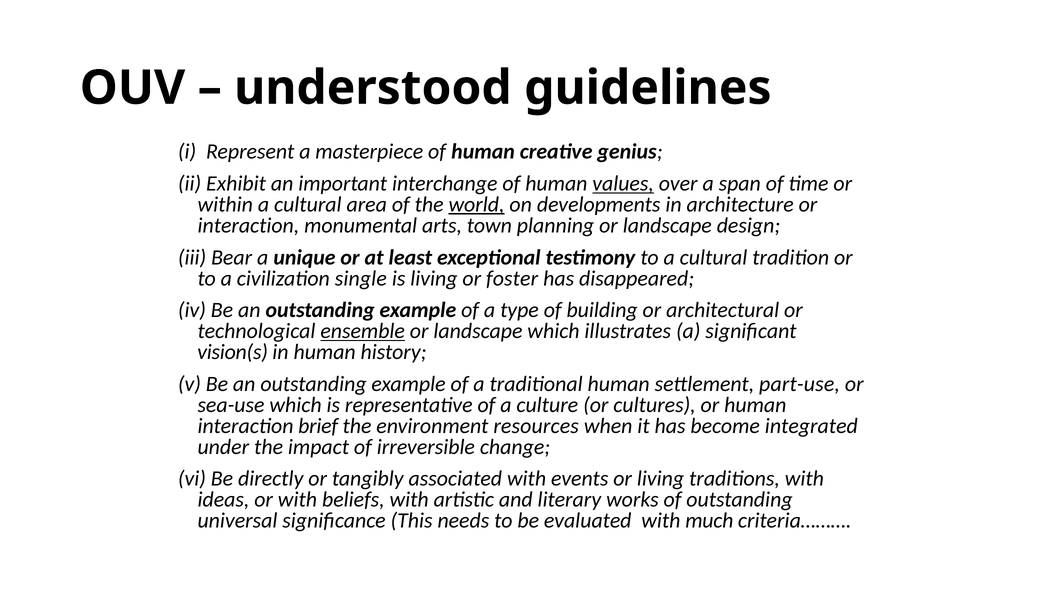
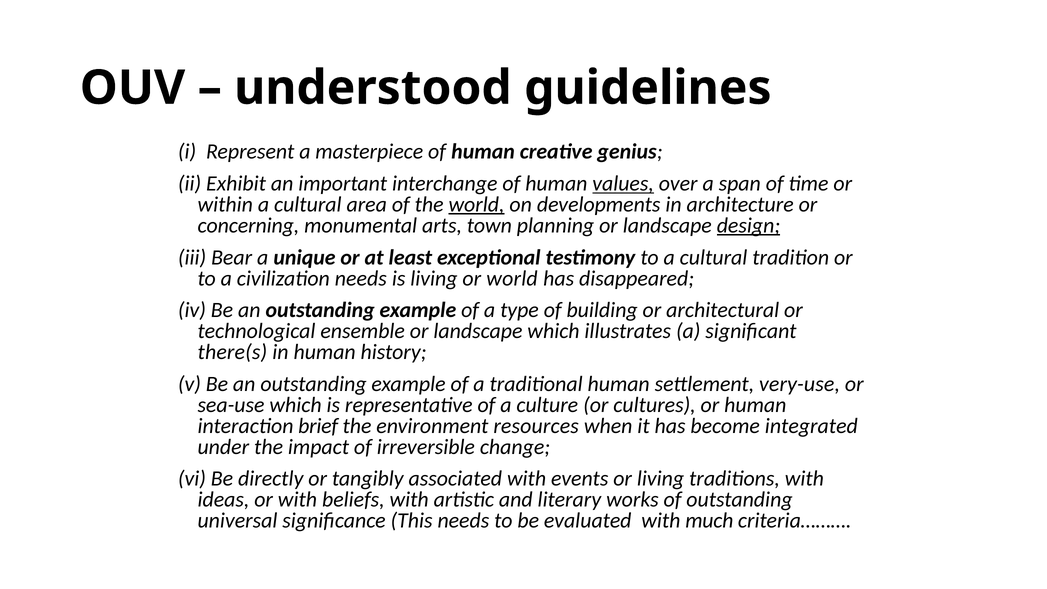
interaction at (248, 225): interaction -> concerning
design underline: none -> present
civilization single: single -> needs
or foster: foster -> world
ensemble underline: present -> none
vision(s: vision(s -> there(s
part-use: part-use -> very-use
